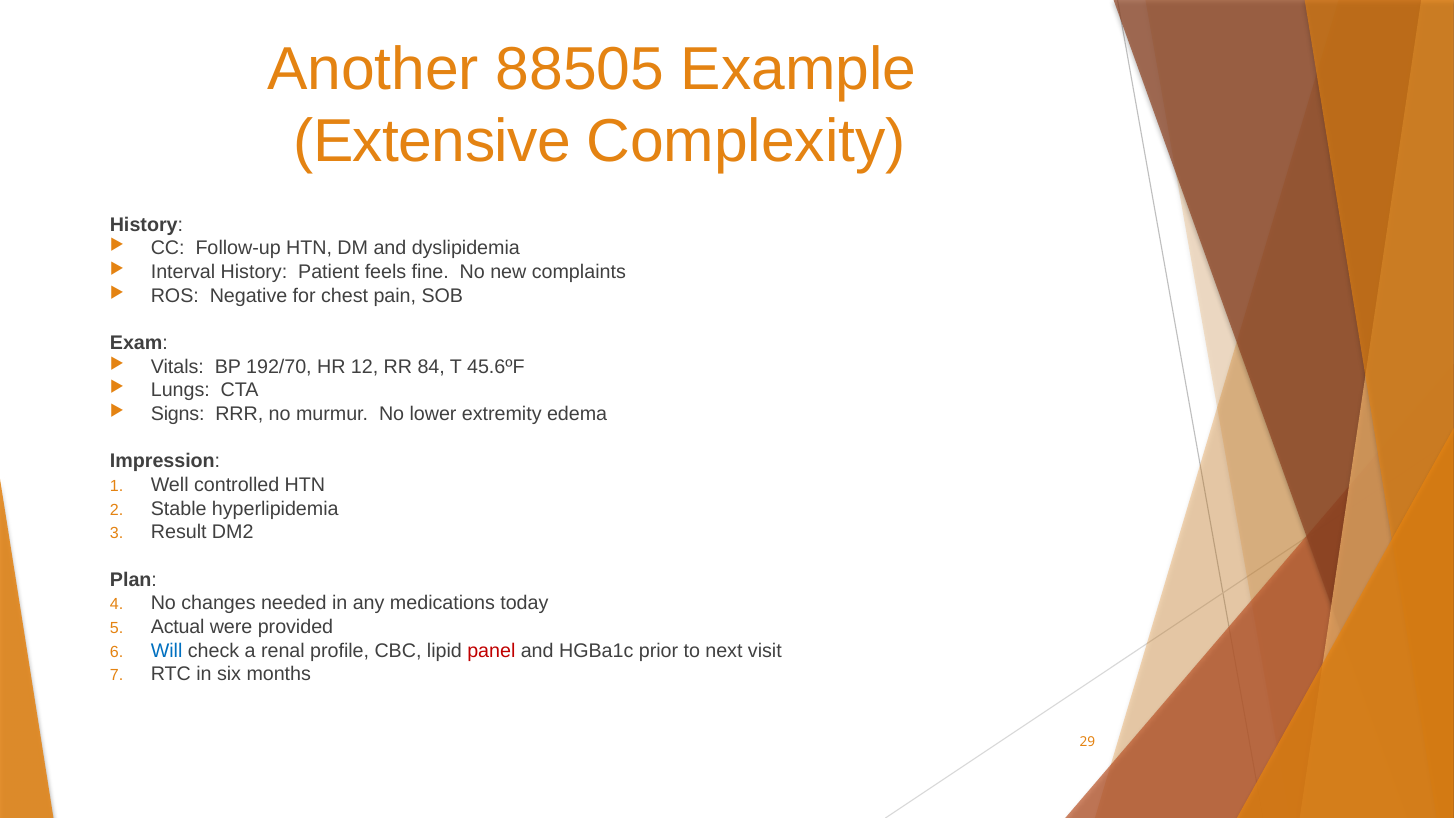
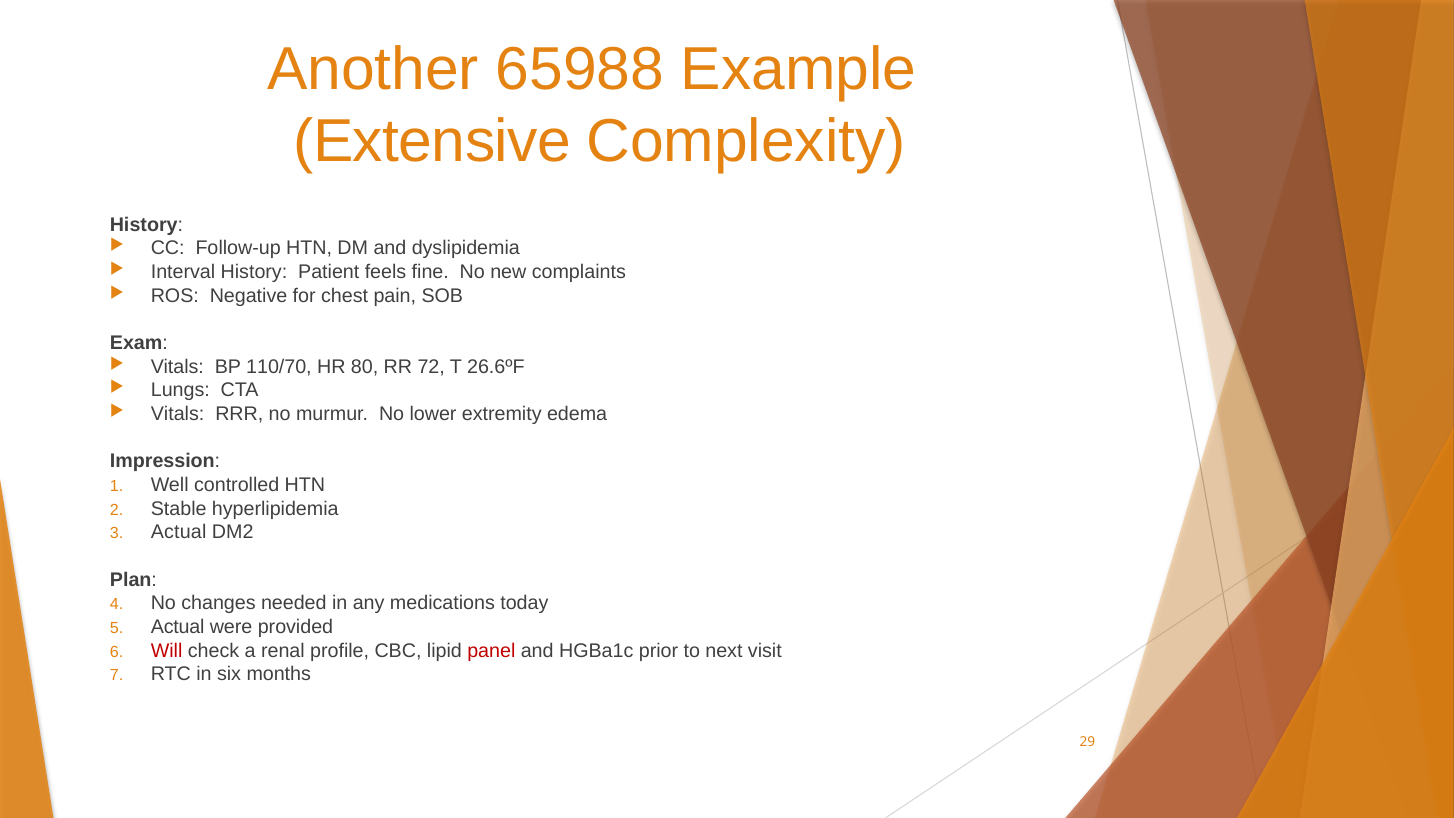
88505: 88505 -> 65988
192/70: 192/70 -> 110/70
12: 12 -> 80
84: 84 -> 72
45.6ºF: 45.6ºF -> 26.6ºF
Signs at (178, 414): Signs -> Vitals
Result at (179, 532): Result -> Actual
Will colour: blue -> red
